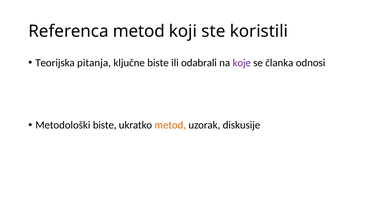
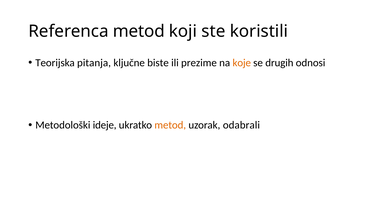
odabrali: odabrali -> prezime
koje colour: purple -> orange
članka: članka -> drugih
Metodološki biste: biste -> ideje
diskusije: diskusije -> odabrali
